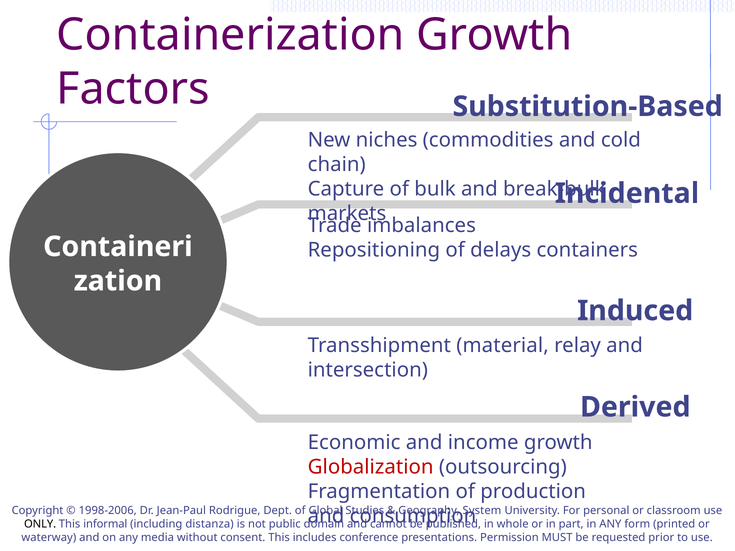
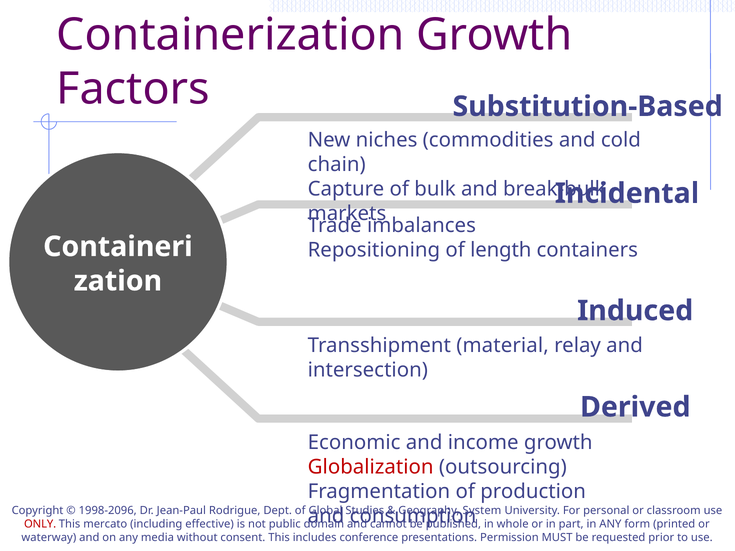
delays: delays -> length
1998-2006: 1998-2006 -> 1998-2096
ONLY colour: black -> red
informal: informal -> mercato
distanza: distanza -> effective
